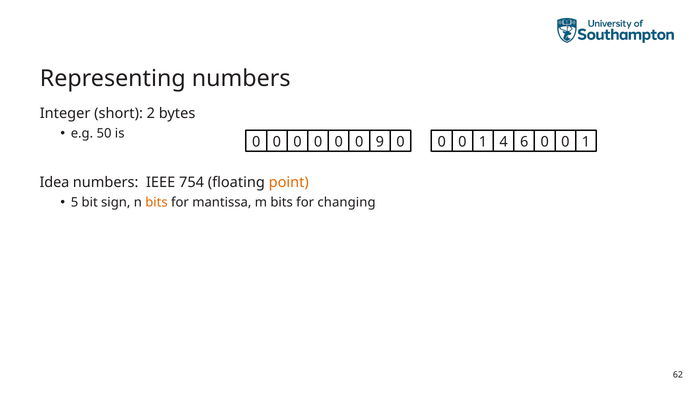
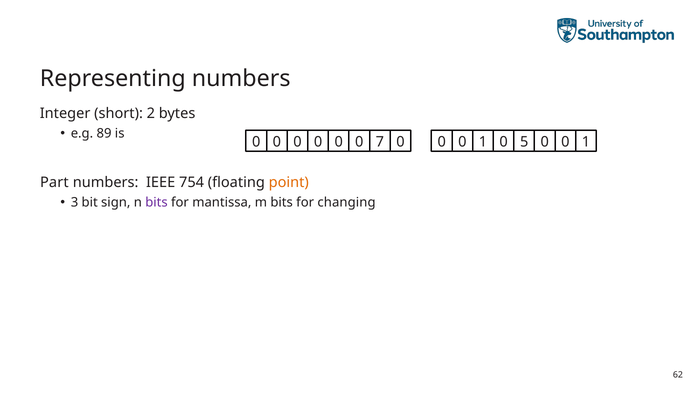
50: 50 -> 89
9: 9 -> 7
4 at (504, 142): 4 -> 0
6: 6 -> 5
Idea: Idea -> Part
5: 5 -> 3
bits at (156, 202) colour: orange -> purple
